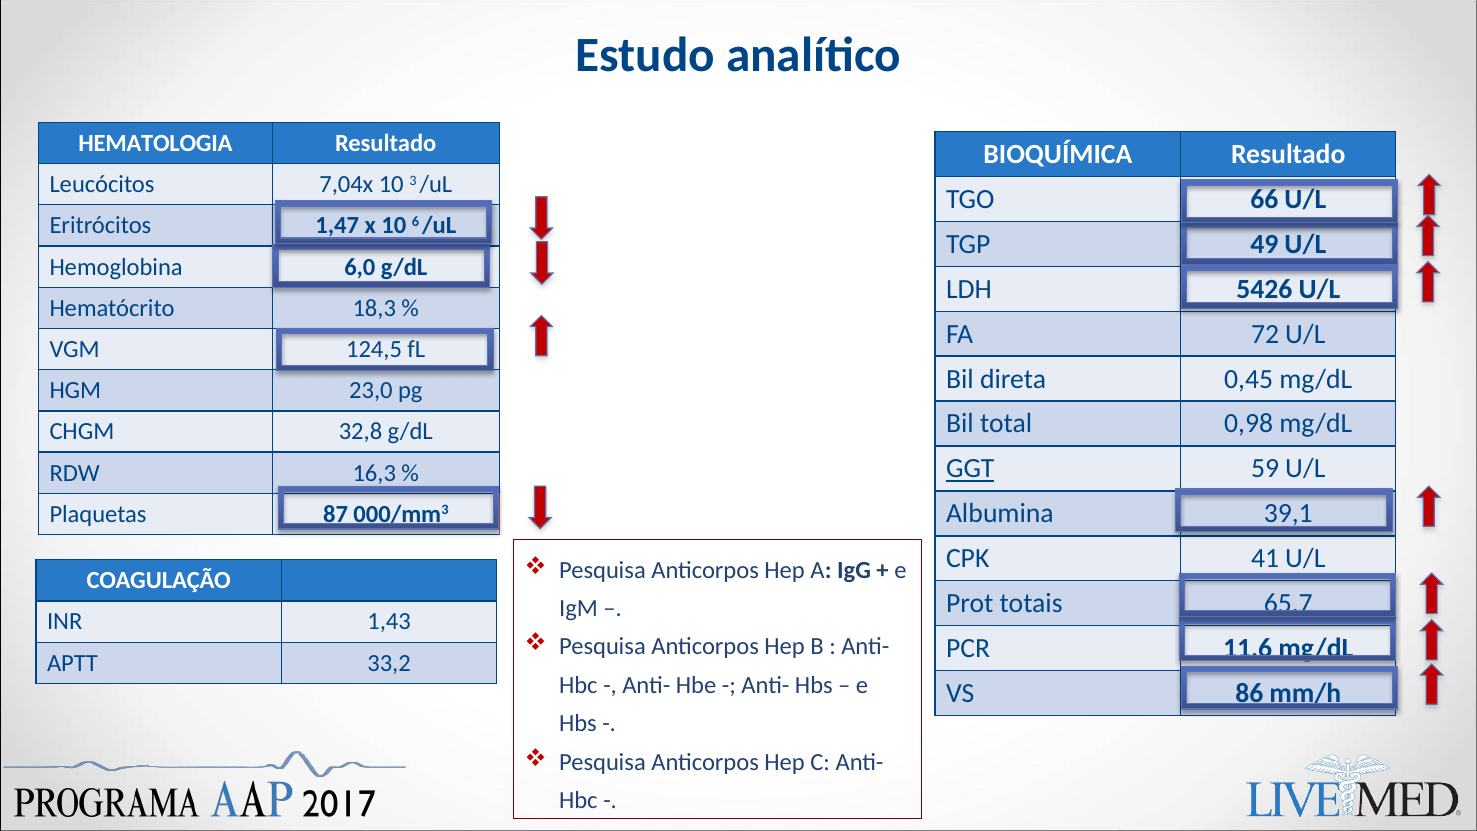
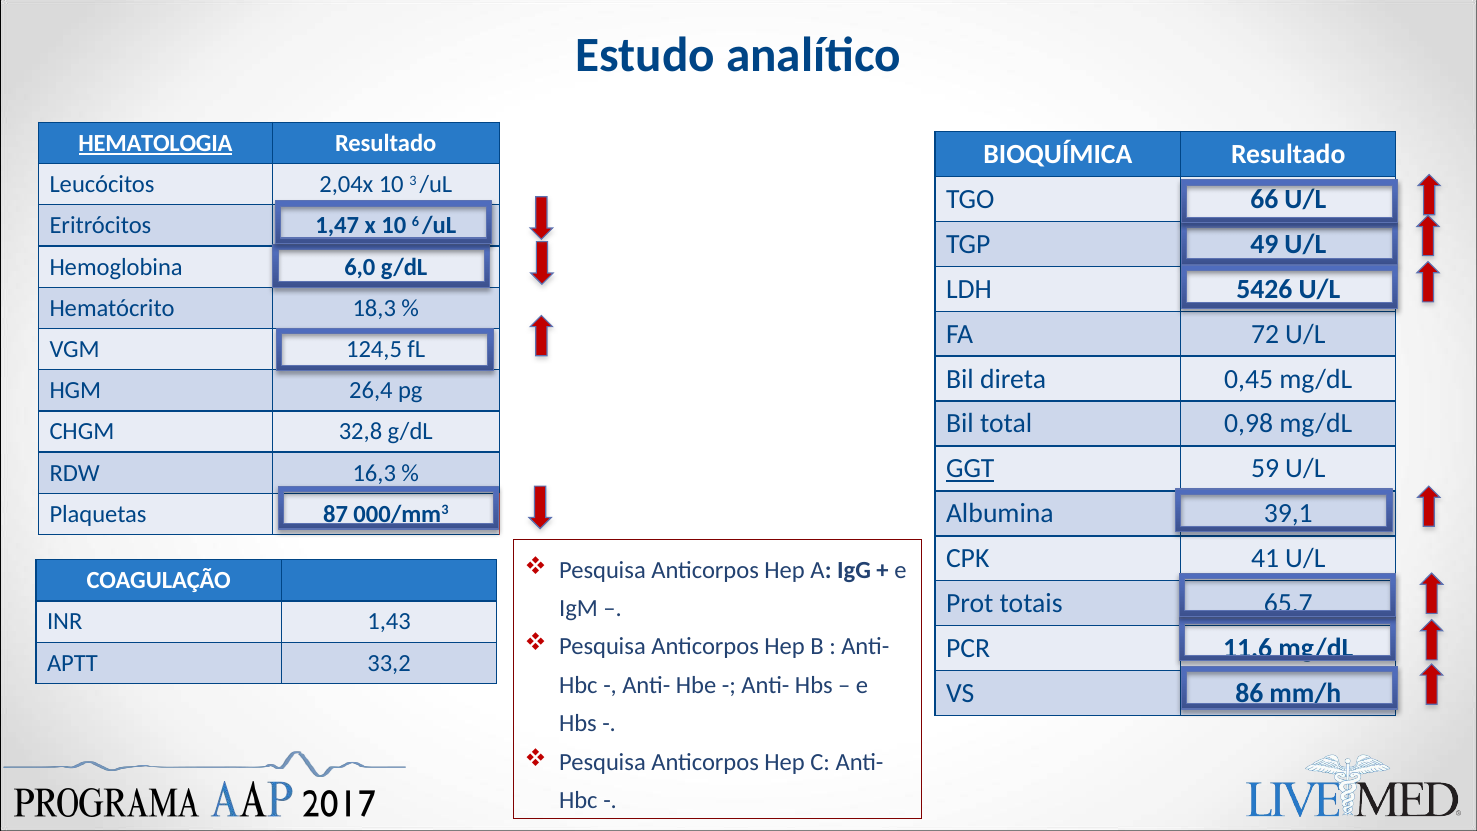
HEMATOLOGIA underline: none -> present
7,04x: 7,04x -> 2,04x
23,0: 23,0 -> 26,4
